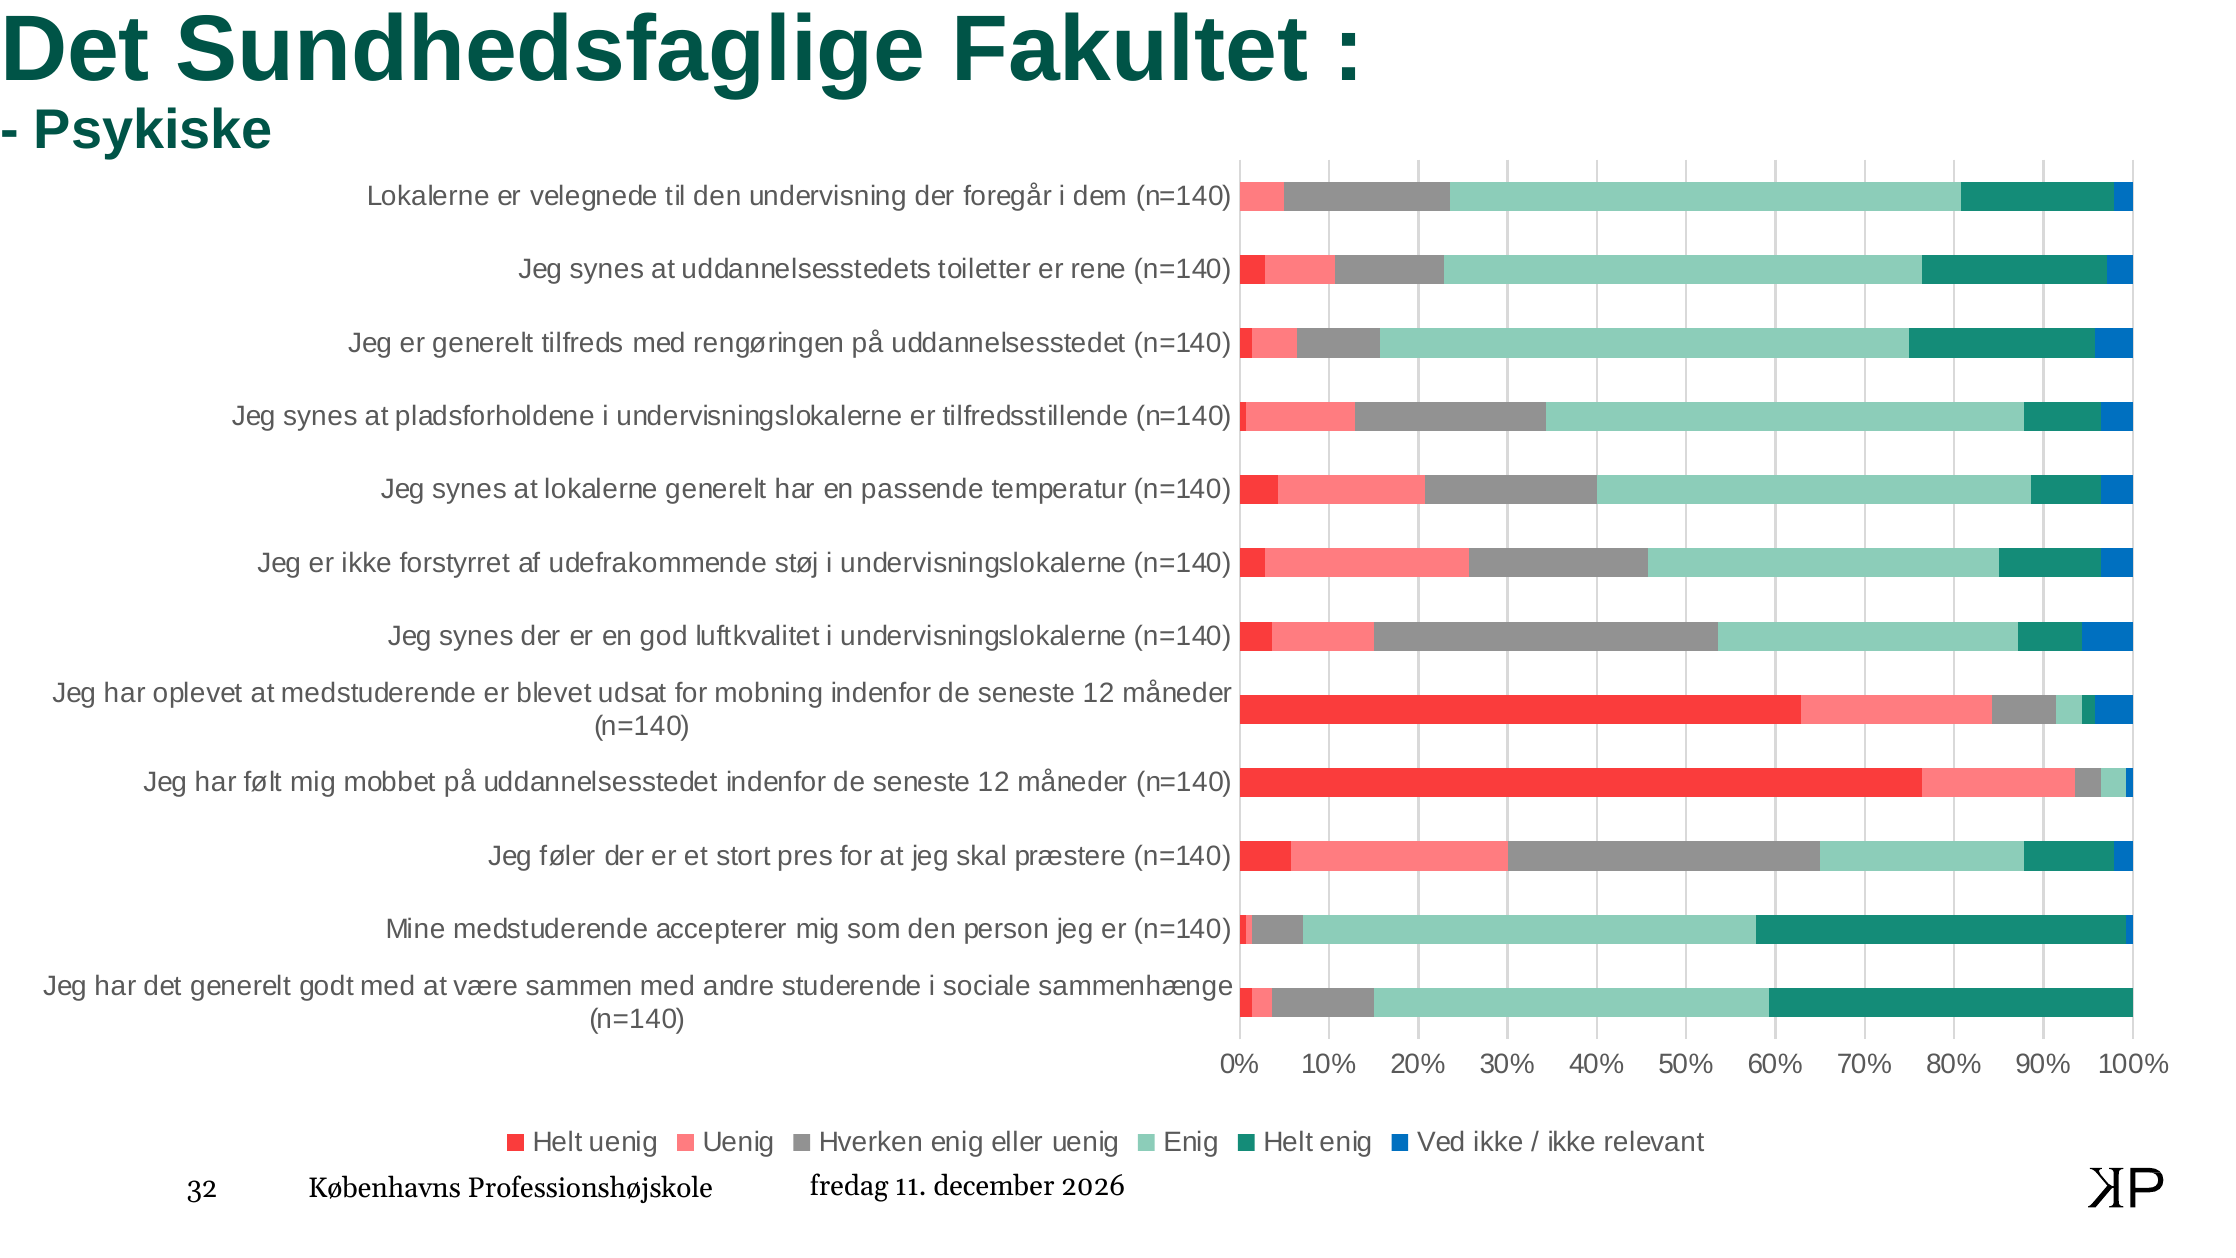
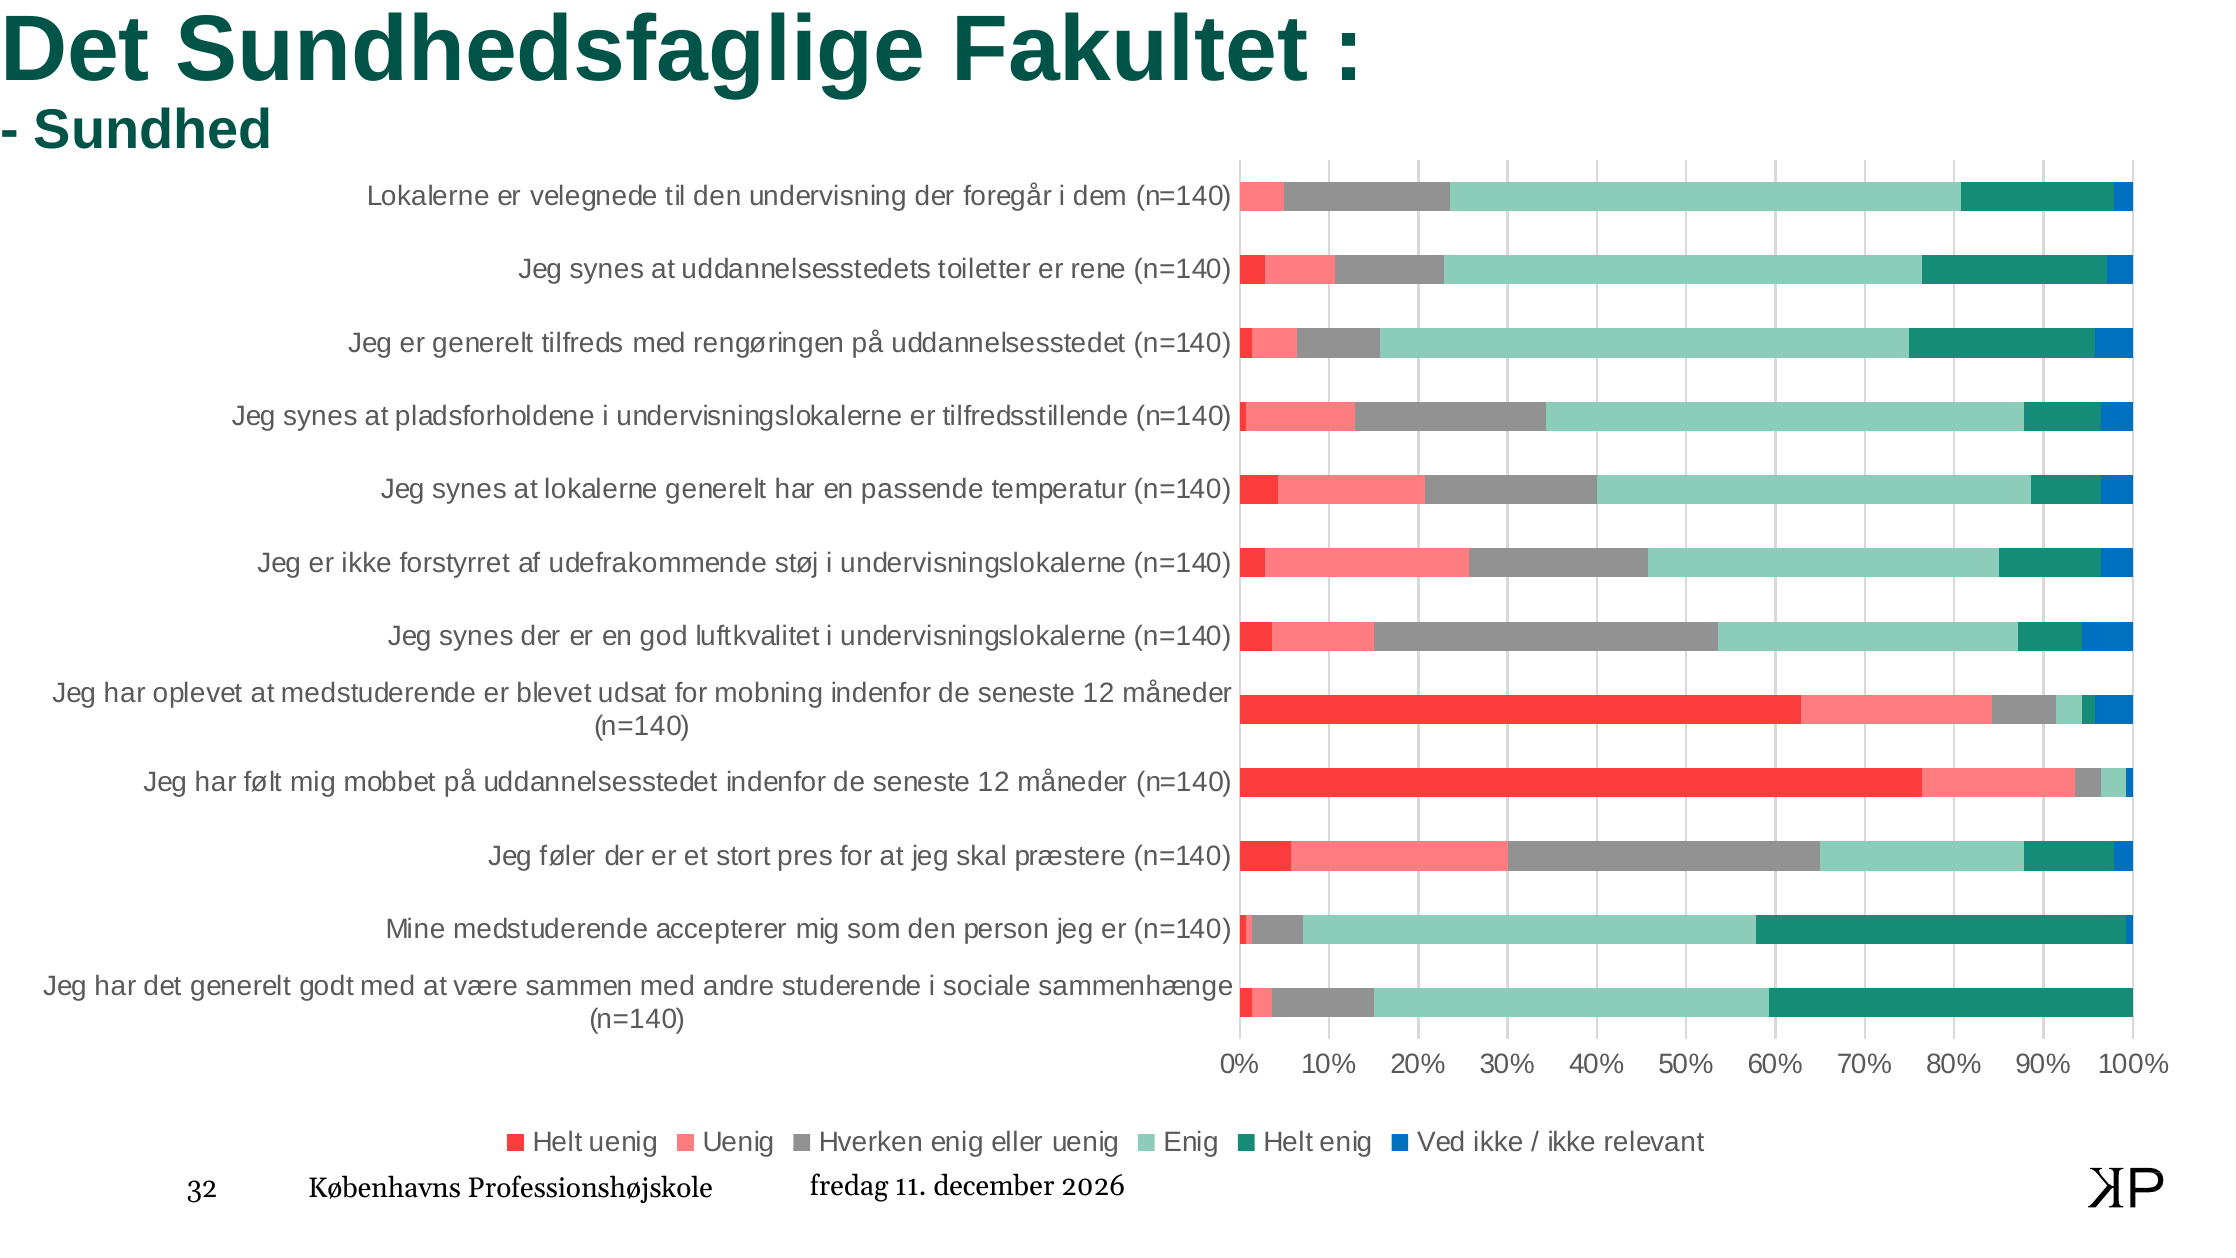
Psykiske: Psykiske -> Sundhed
